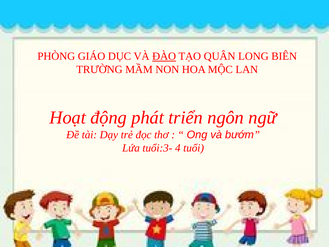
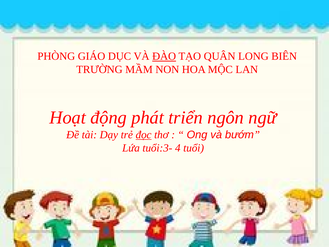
đọc underline: none -> present
